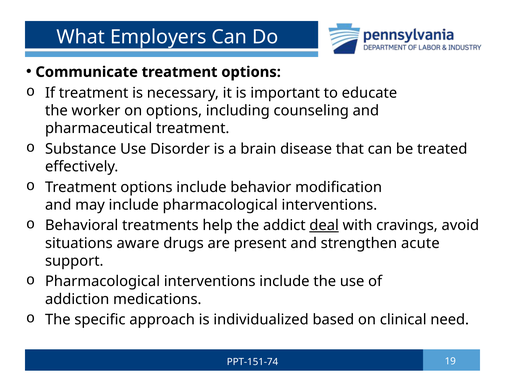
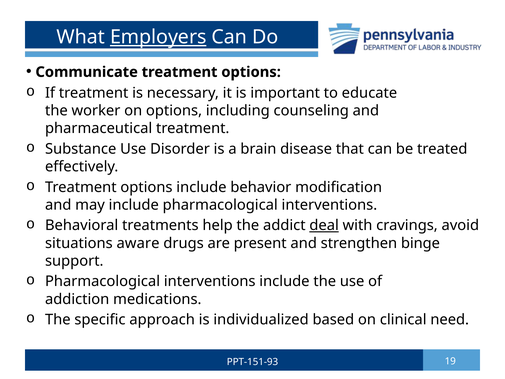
Employers underline: none -> present
acute: acute -> binge
PPT-151-74: PPT-151-74 -> PPT-151-93
